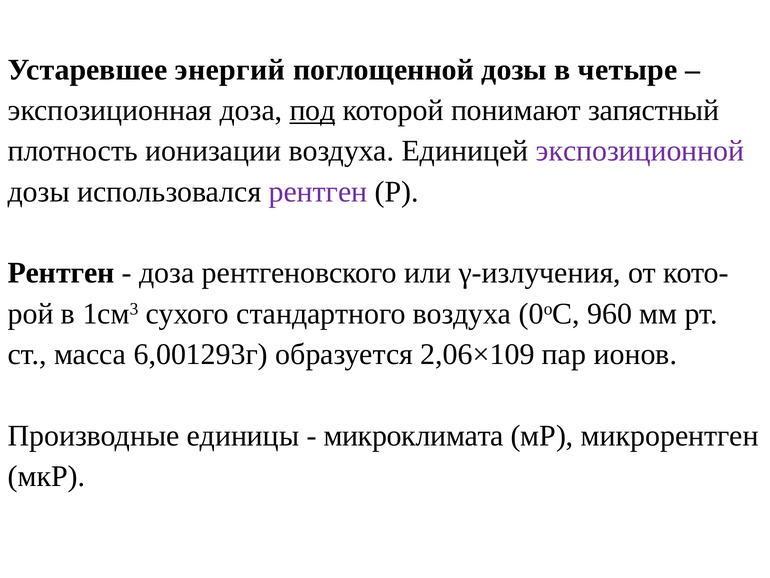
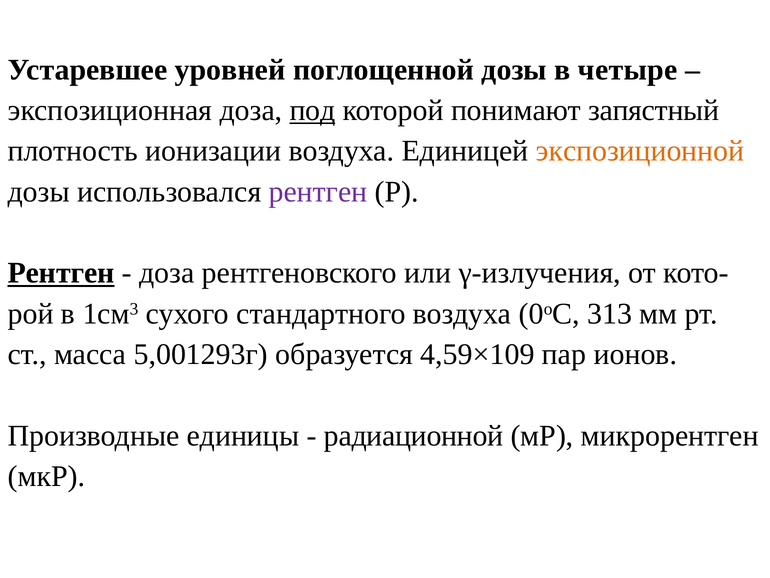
энергий: энергий -> уровней
экспозиционной colour: purple -> orange
Рентген at (61, 273) underline: none -> present
960: 960 -> 313
6,001293г: 6,001293г -> 5,001293г
2,06×109: 2,06×109 -> 4,59×109
микроклимата: микроклимата -> радиационной
